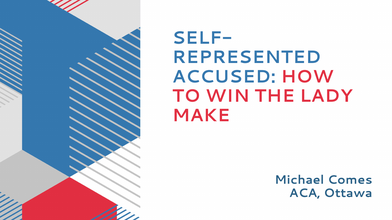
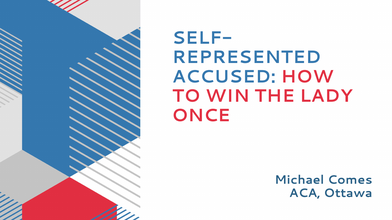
MAKE: MAKE -> ONCE
